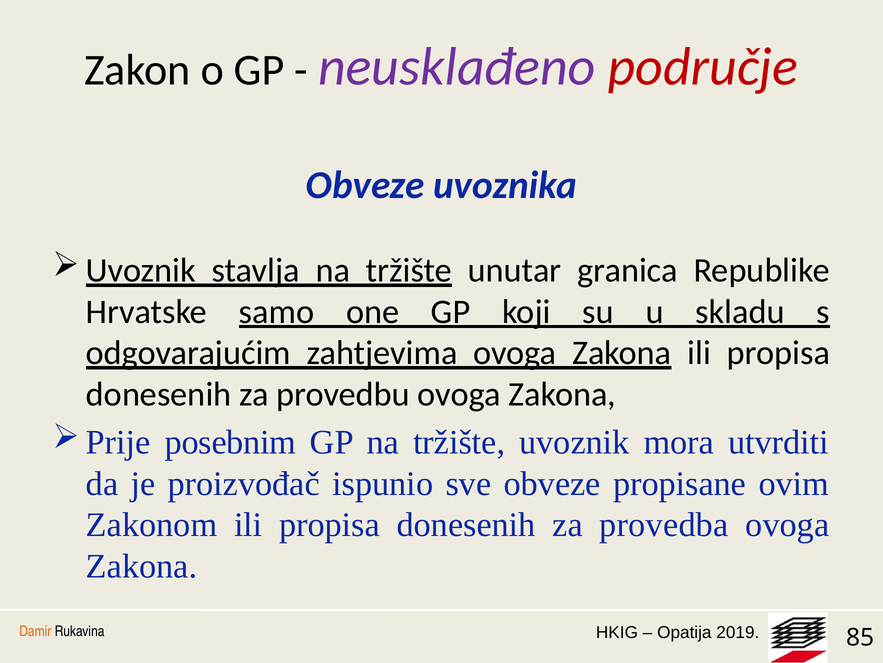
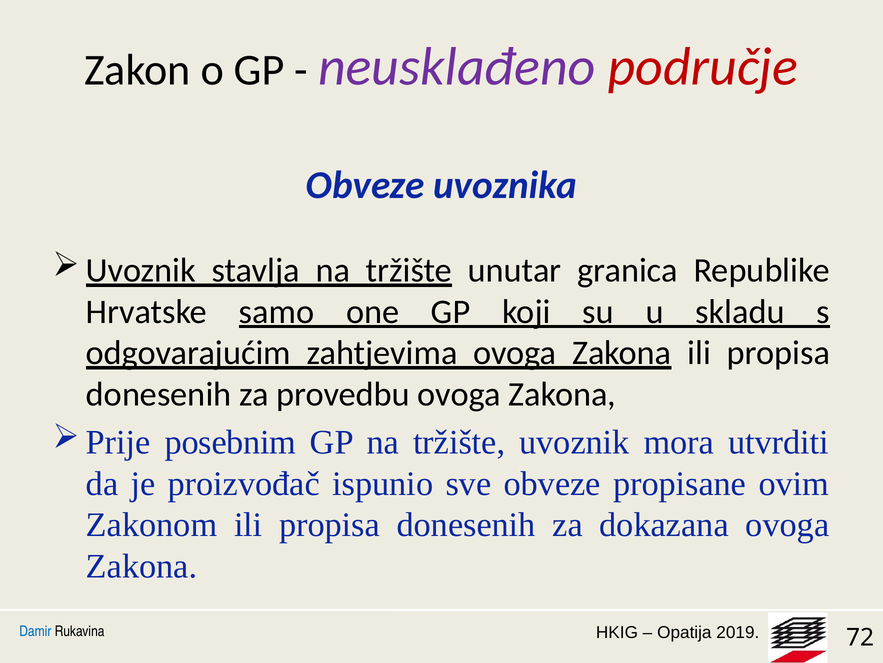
provedba: provedba -> dokazana
Damir colour: orange -> blue
85: 85 -> 72
